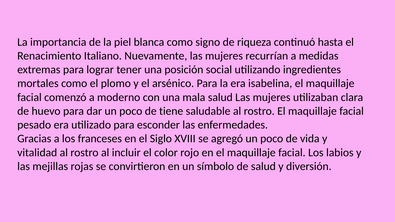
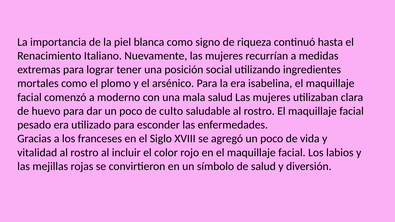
tiene: tiene -> culto
